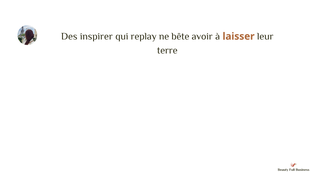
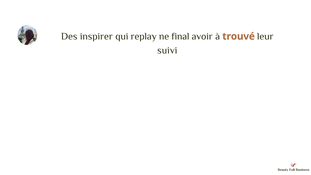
bête: bête -> final
laisser: laisser -> trouvé
terre: terre -> suivi
